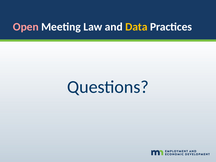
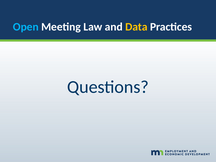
Open colour: pink -> light blue
